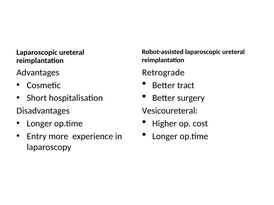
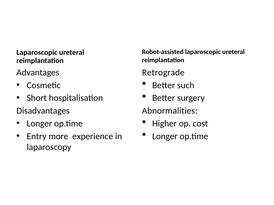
tract: tract -> such
Vesicoureteral: Vesicoureteral -> Abnormalities
